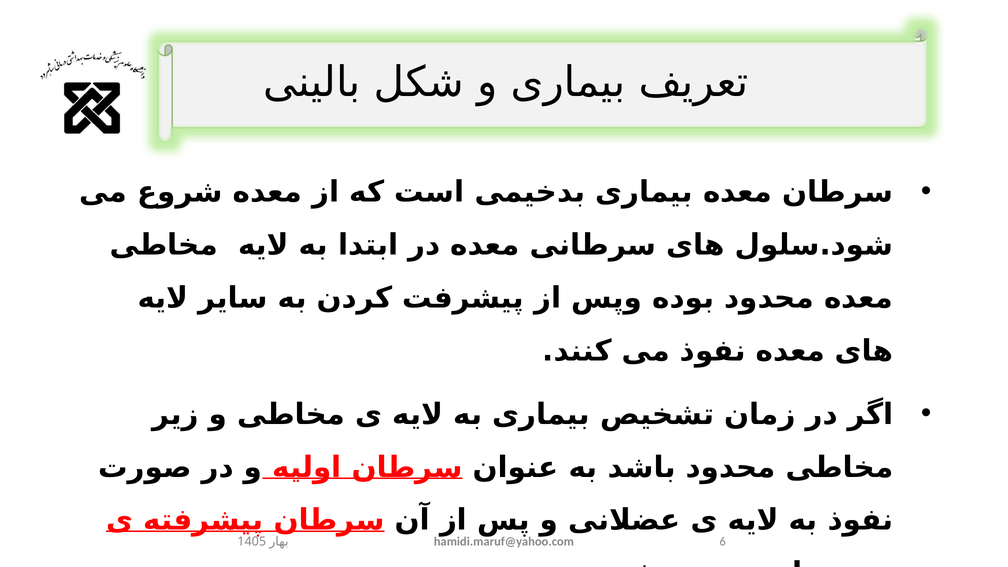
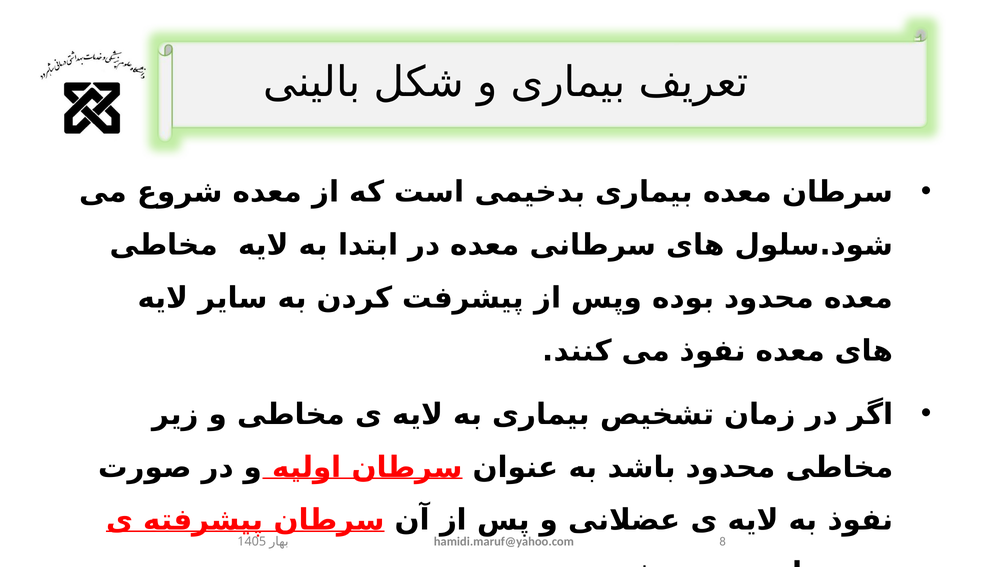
6: 6 -> 8
